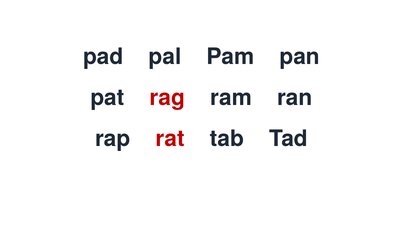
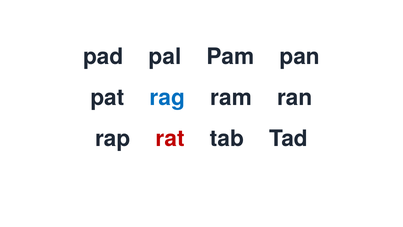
rag colour: red -> blue
